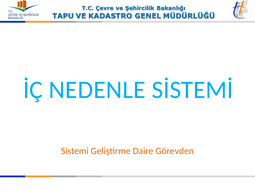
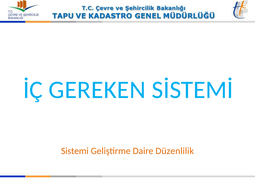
NEDENLE: NEDENLE -> GEREKEN
Görevden: Görevden -> Düzenlilik
